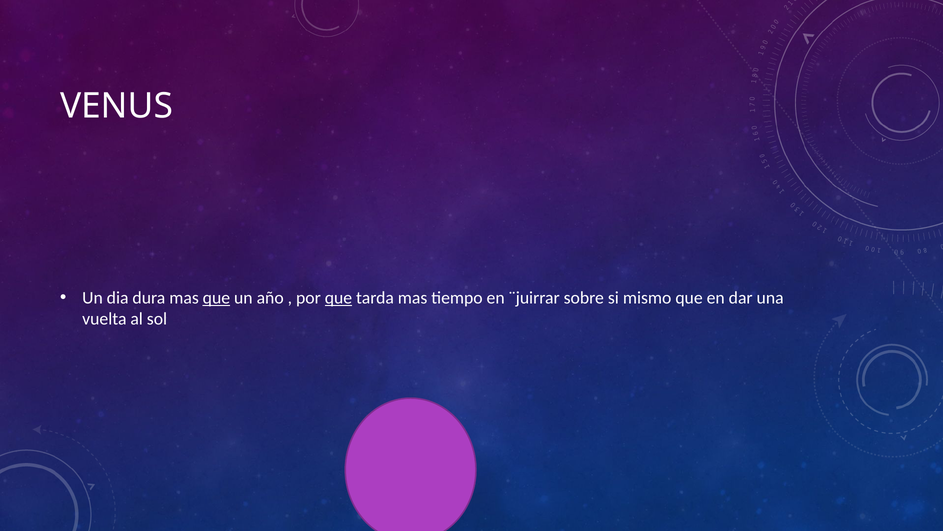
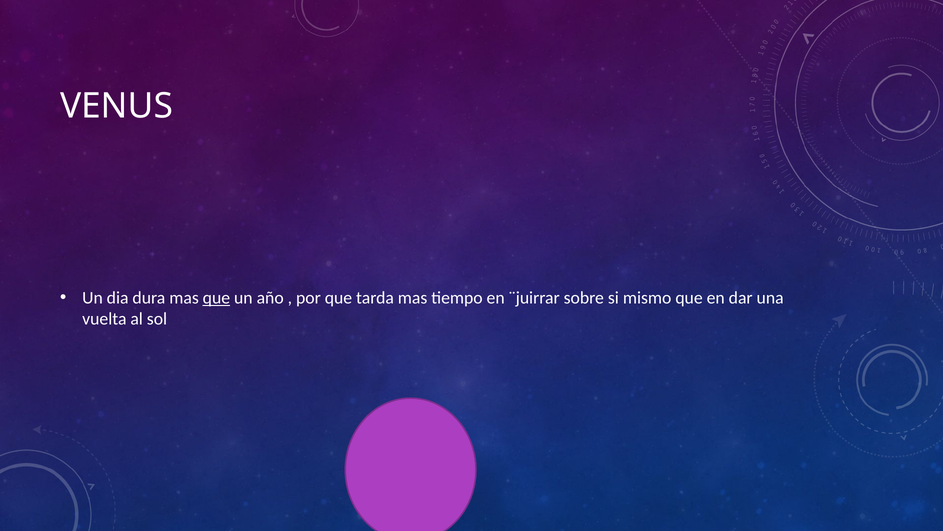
que at (338, 297) underline: present -> none
